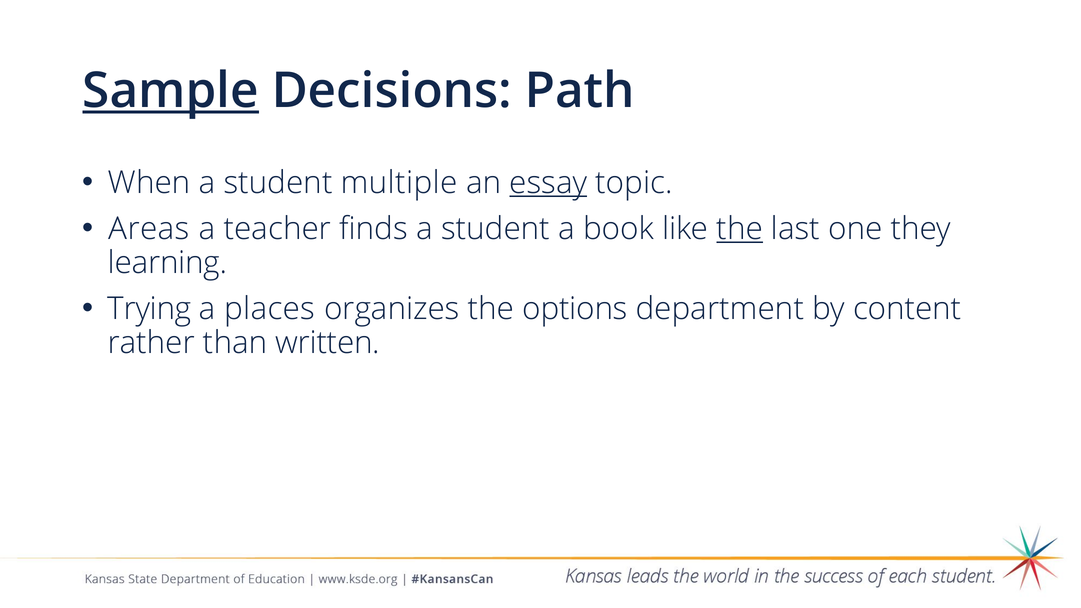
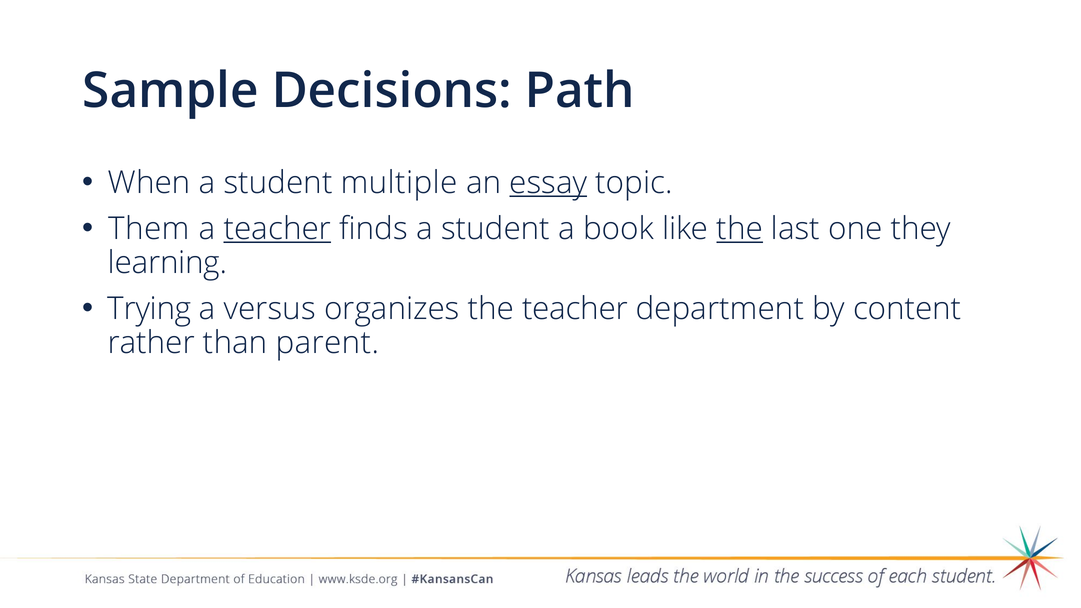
Sample underline: present -> none
Areas: Areas -> Them
teacher at (277, 229) underline: none -> present
places: places -> versus
the options: options -> teacher
written: written -> parent
